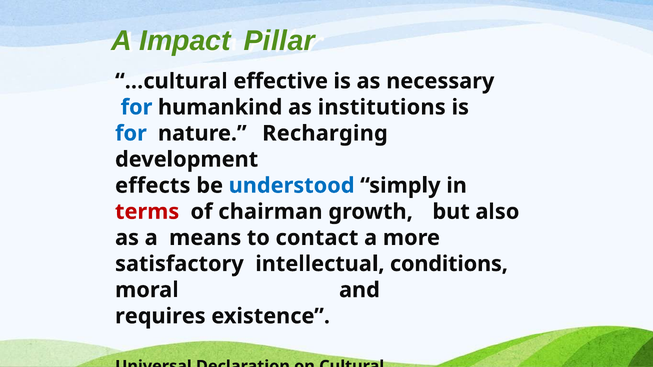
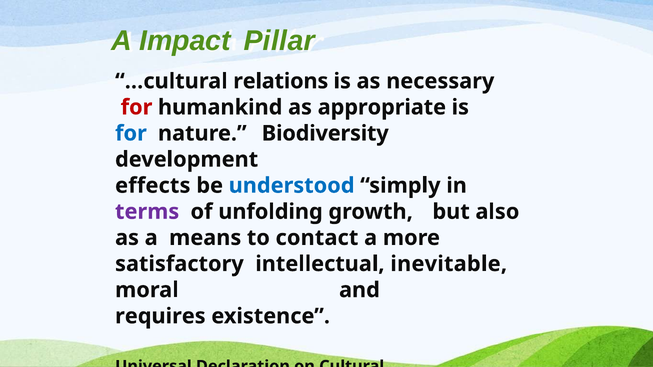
effective: effective -> relations
for at (137, 107) colour: blue -> red
institutions: institutions -> appropriate
Recharging: Recharging -> Biodiversity
terms colour: red -> purple
chairman: chairman -> unfolding
conditions: conditions -> inevitable
